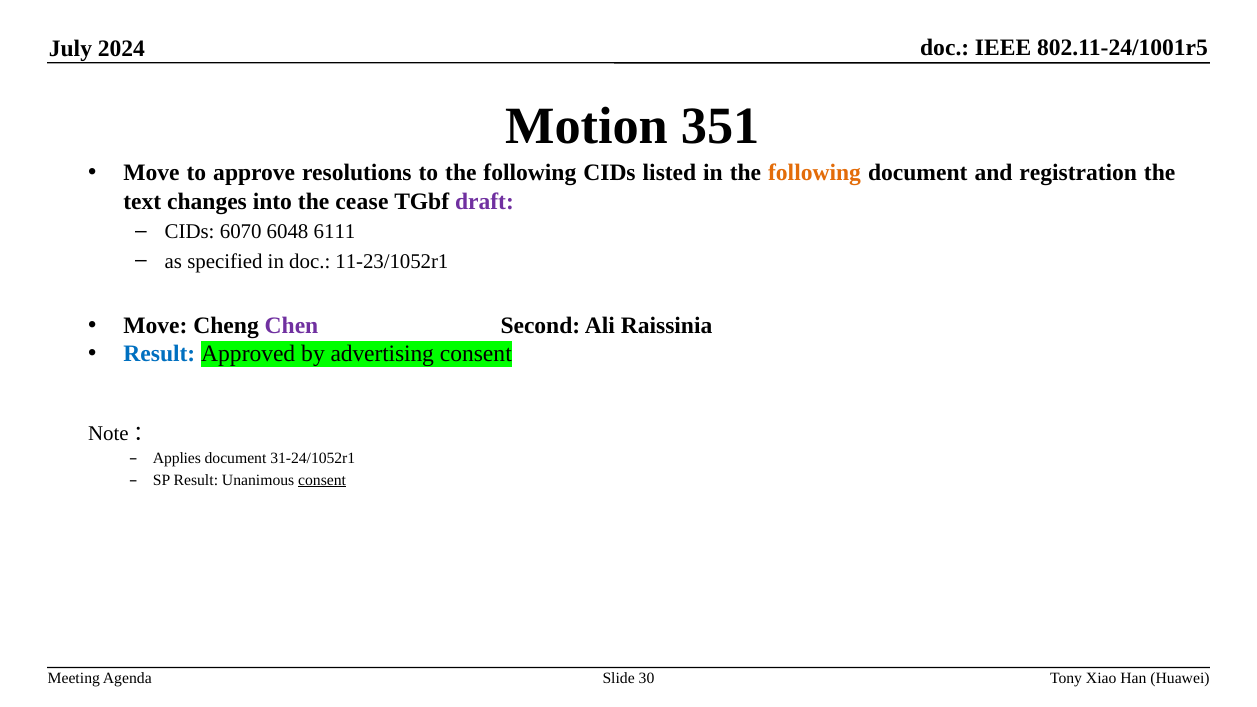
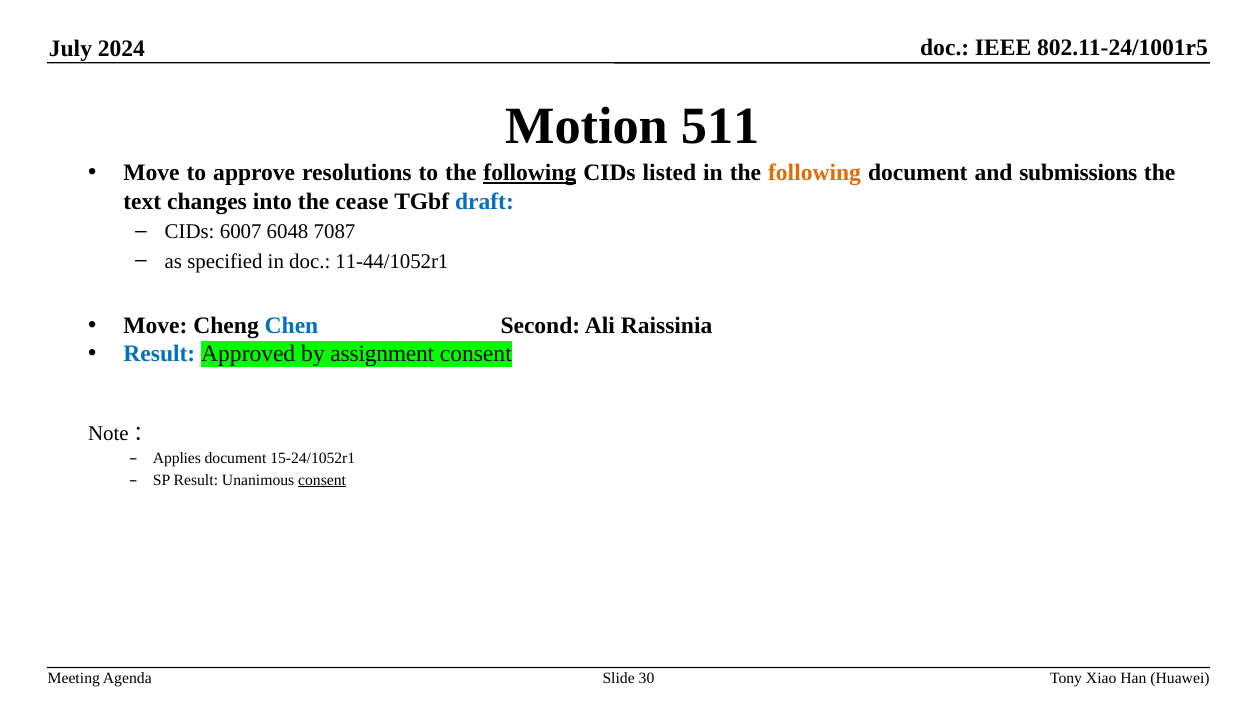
351: 351 -> 511
following at (530, 173) underline: none -> present
registration: registration -> submissions
draft colour: purple -> blue
6070: 6070 -> 6007
6111: 6111 -> 7087
11-23/1052r1: 11-23/1052r1 -> 11-44/1052r1
Chen colour: purple -> blue
advertising: advertising -> assignment
31-24/1052r1: 31-24/1052r1 -> 15-24/1052r1
